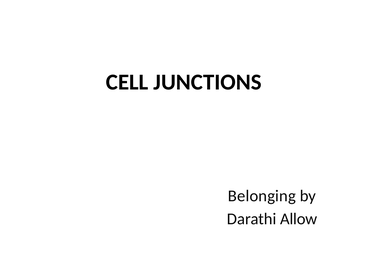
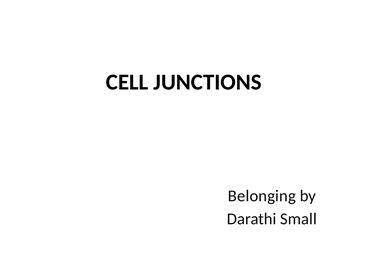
Allow: Allow -> Small
